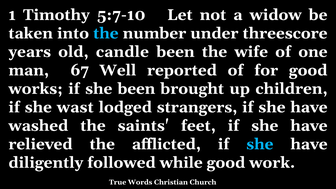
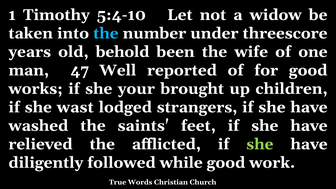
5:7-10: 5:7-10 -> 5:4-10
candle: candle -> behold
67: 67 -> 47
she been: been -> your
she at (260, 144) colour: light blue -> light green
